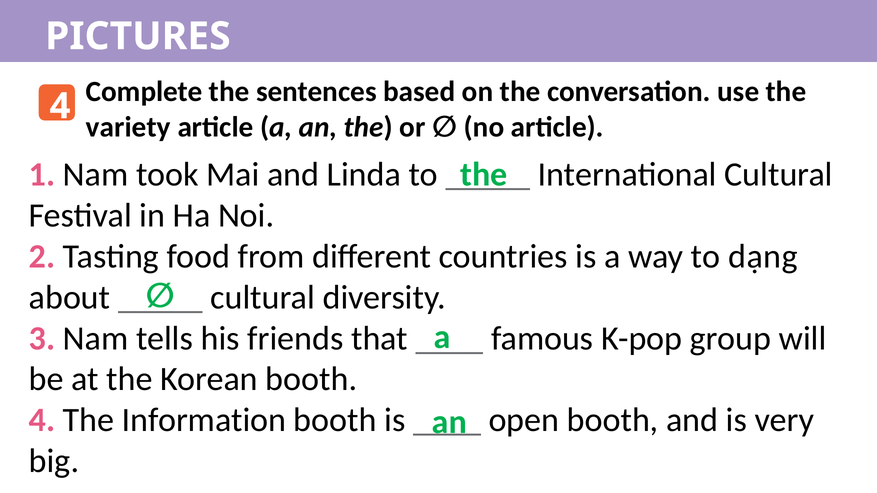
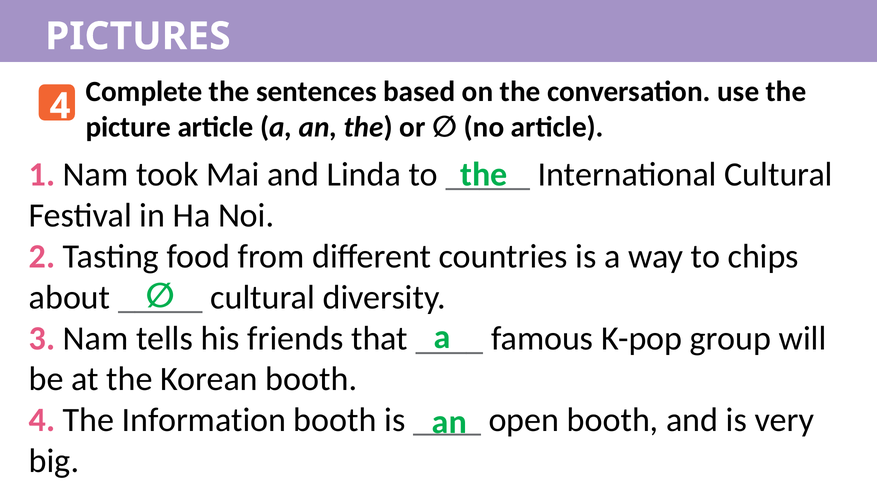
variety: variety -> picture
dạng: dạng -> chips
